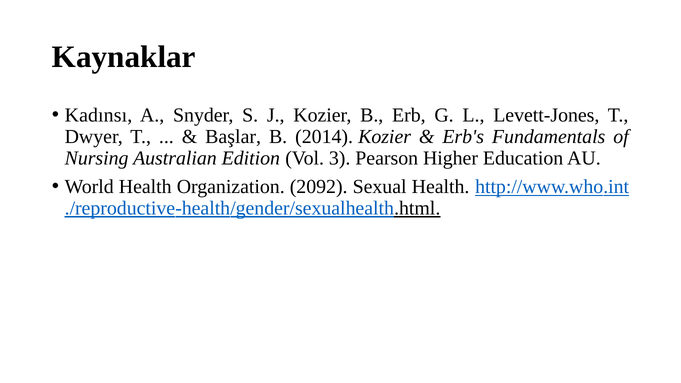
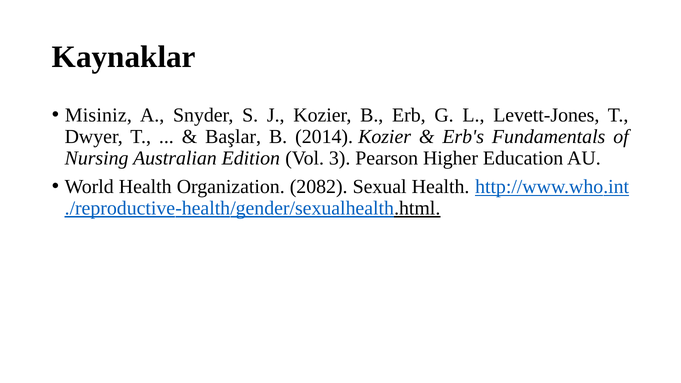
Kadınsı: Kadınsı -> Misiniz
2092: 2092 -> 2082
